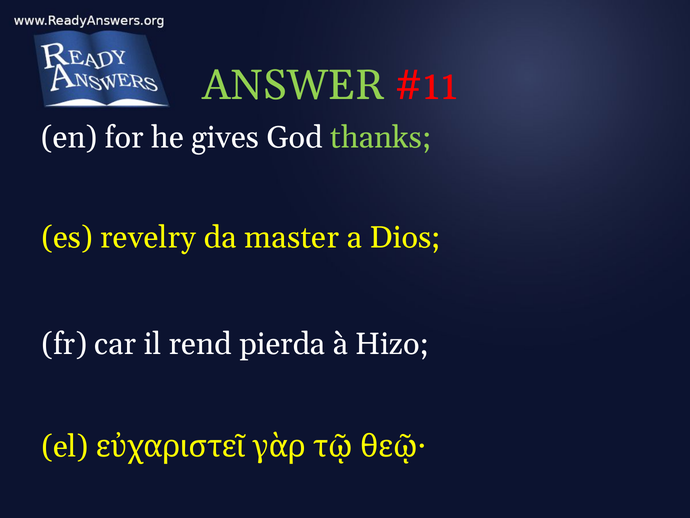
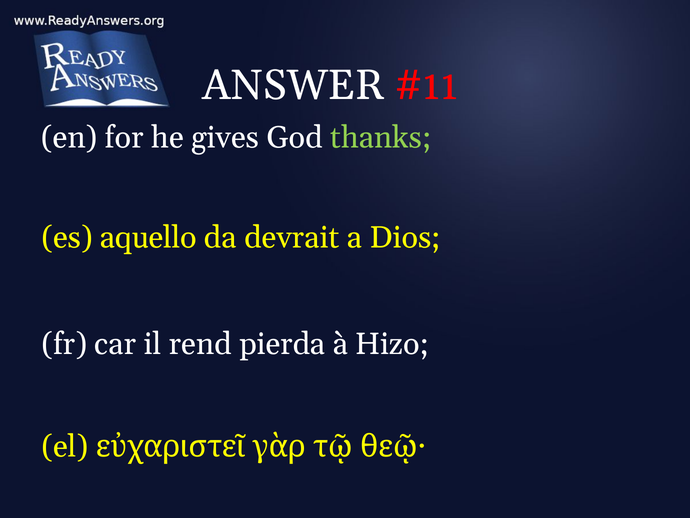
ANSWER colour: light green -> white
revelry: revelry -> aquello
master: master -> devrait
